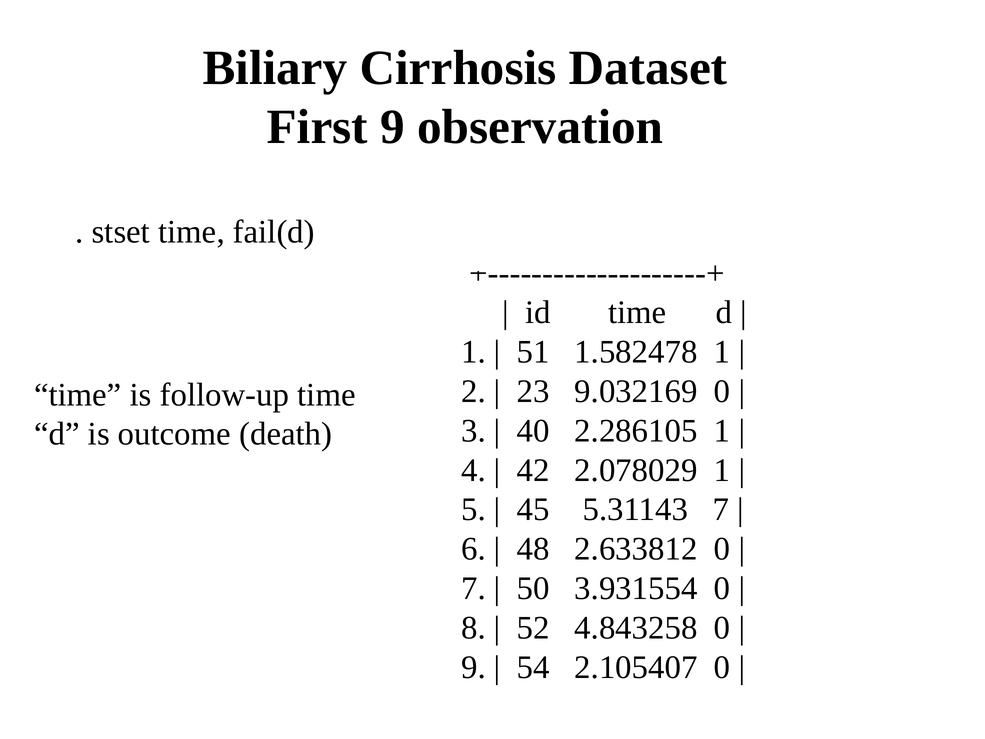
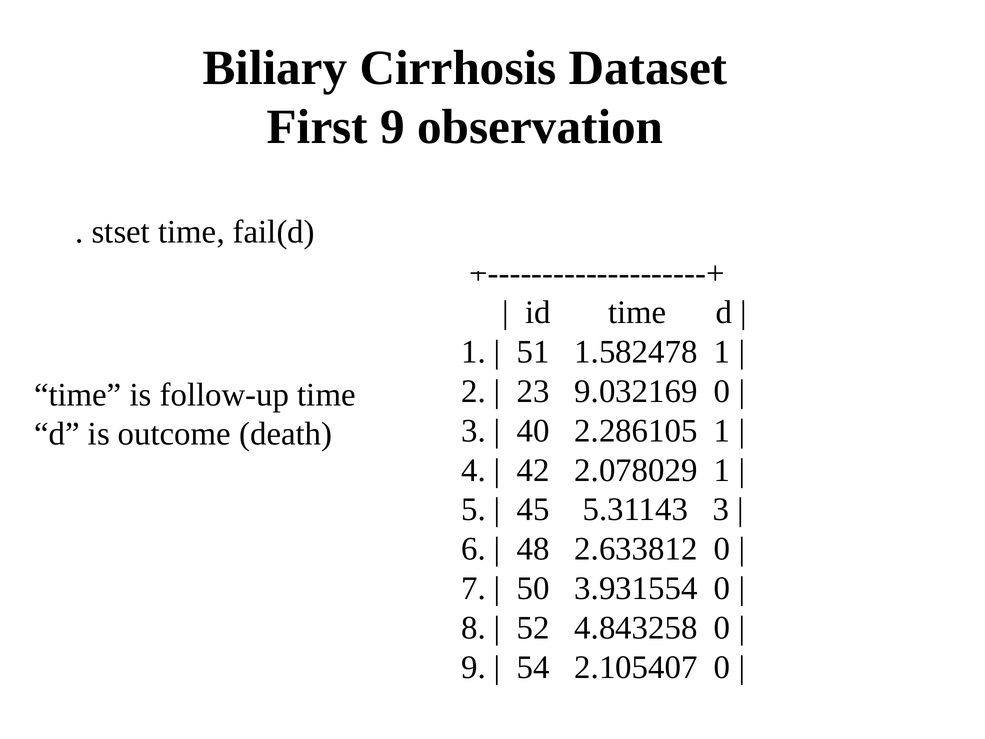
5.31143 7: 7 -> 3
